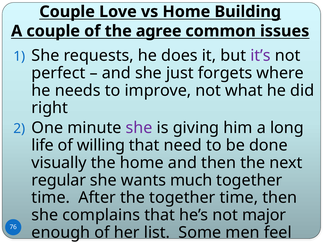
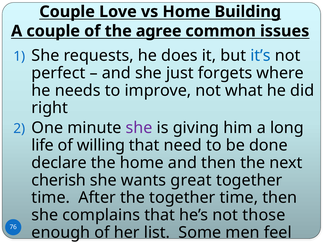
it’s colour: purple -> blue
visually: visually -> declare
regular: regular -> cherish
much: much -> great
major: major -> those
